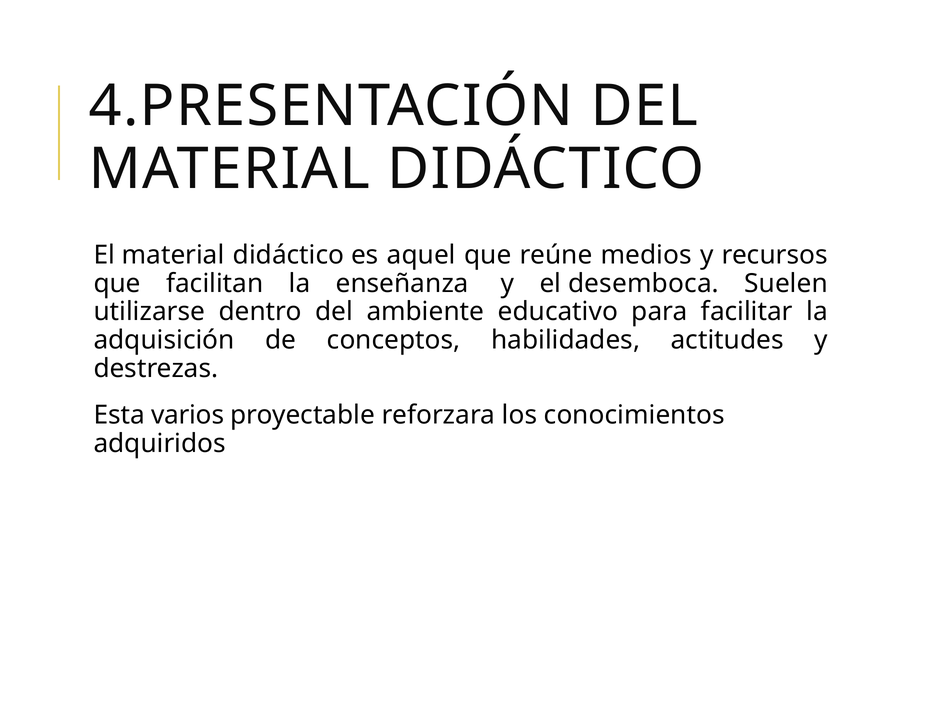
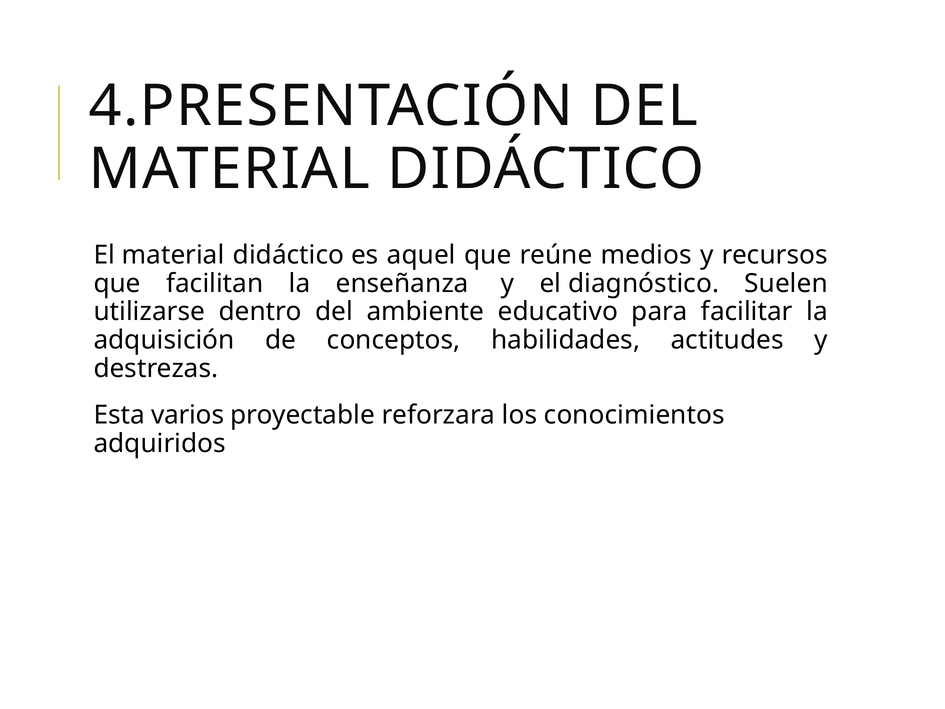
desemboca: desemboca -> diagnóstico
